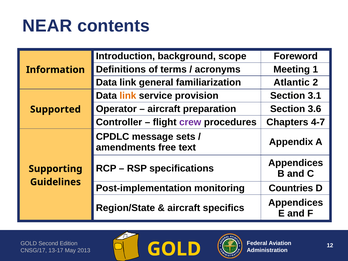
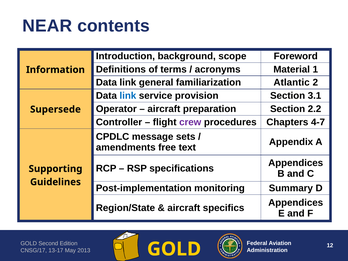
Meeting: Meeting -> Material
link at (128, 96) colour: orange -> blue
3.6: 3.6 -> 2.2
Supported: Supported -> Supersede
Countries: Countries -> Summary
